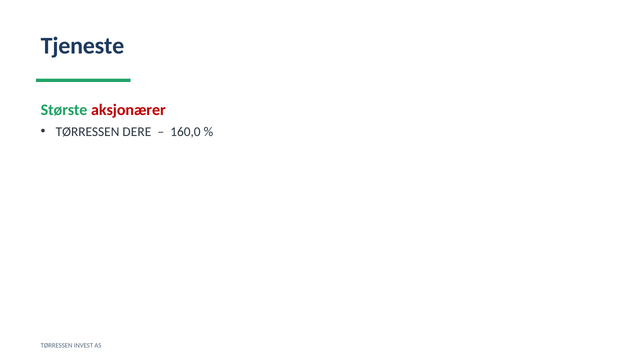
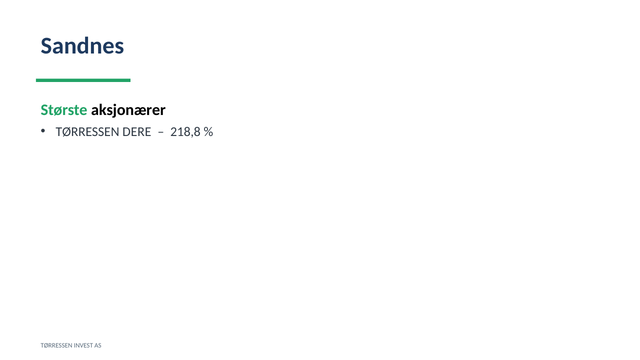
Tjeneste: Tjeneste -> Sandnes
aksjonærer colour: red -> black
160,0: 160,0 -> 218,8
